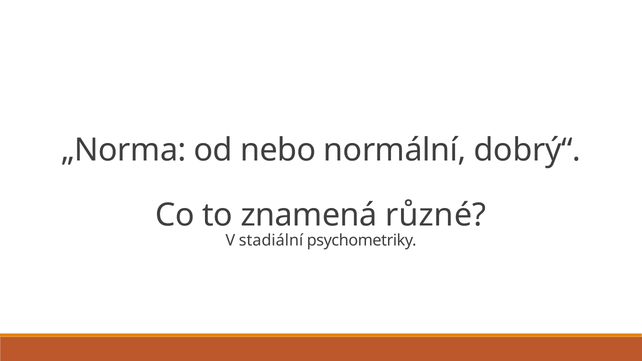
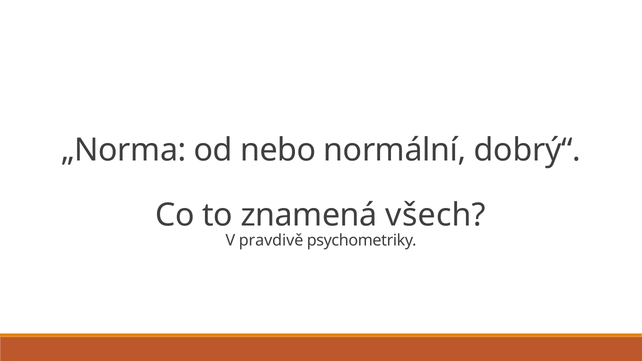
různé: různé -> všech
stadiální: stadiální -> pravdivě
